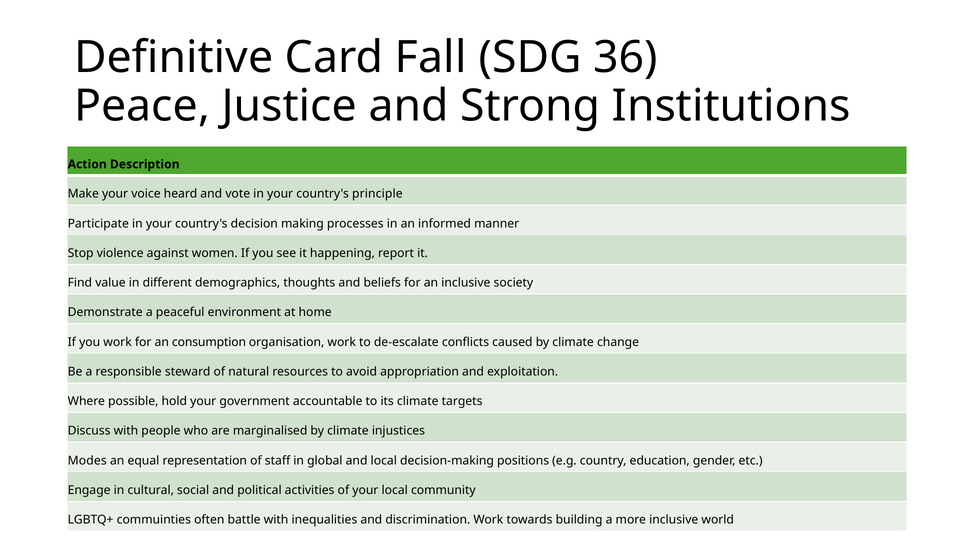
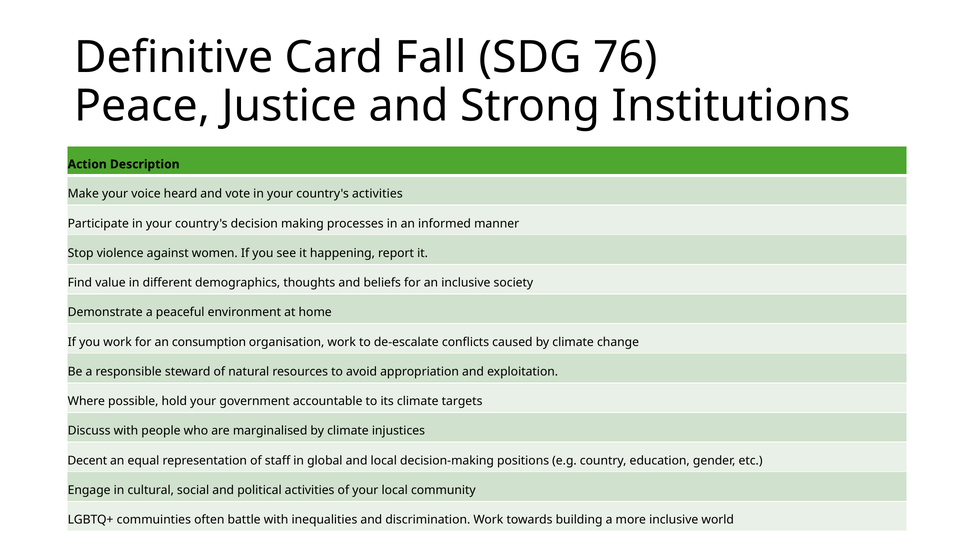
36: 36 -> 76
country's principle: principle -> activities
Modes: Modes -> Decent
